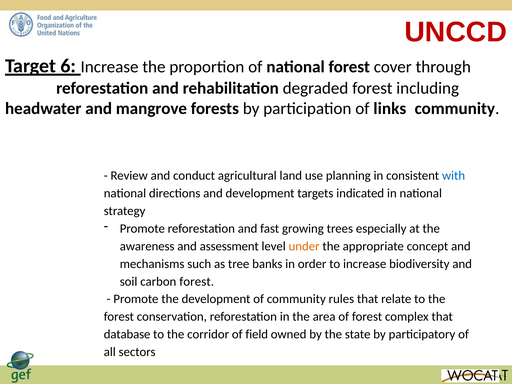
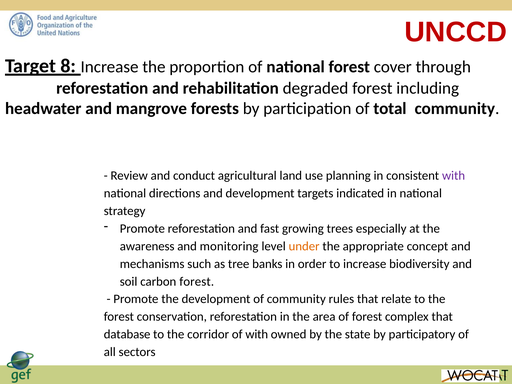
6: 6 -> 8
links: links -> total
with at (454, 176) colour: blue -> purple
assessment: assessment -> monitoring
of field: field -> with
